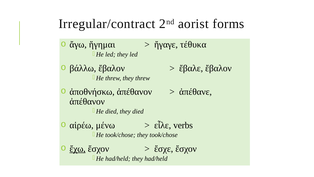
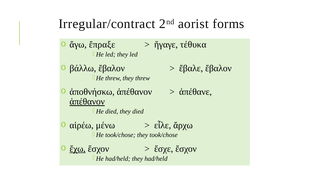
ἥγημαι: ἥγημαι -> ἔπραξε
ἀπέθανον at (87, 101) underline: none -> present
verbs: verbs -> ἄρχω
